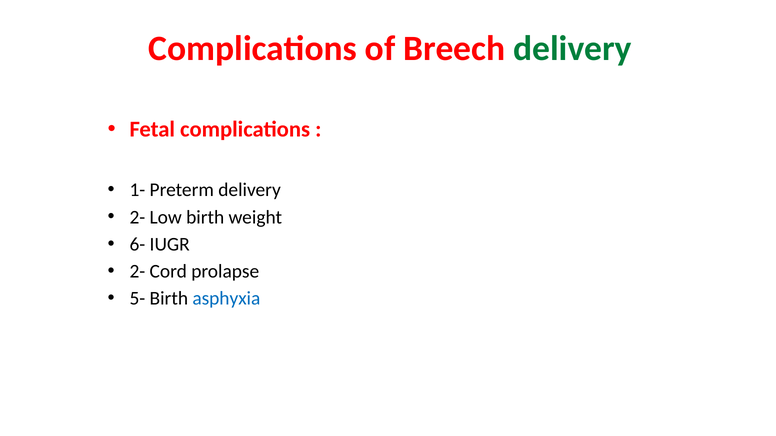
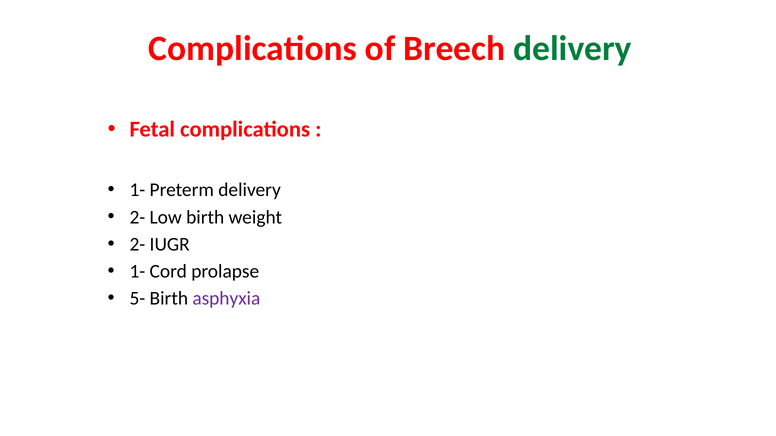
6- at (137, 245): 6- -> 2-
2- at (137, 272): 2- -> 1-
asphyxia colour: blue -> purple
